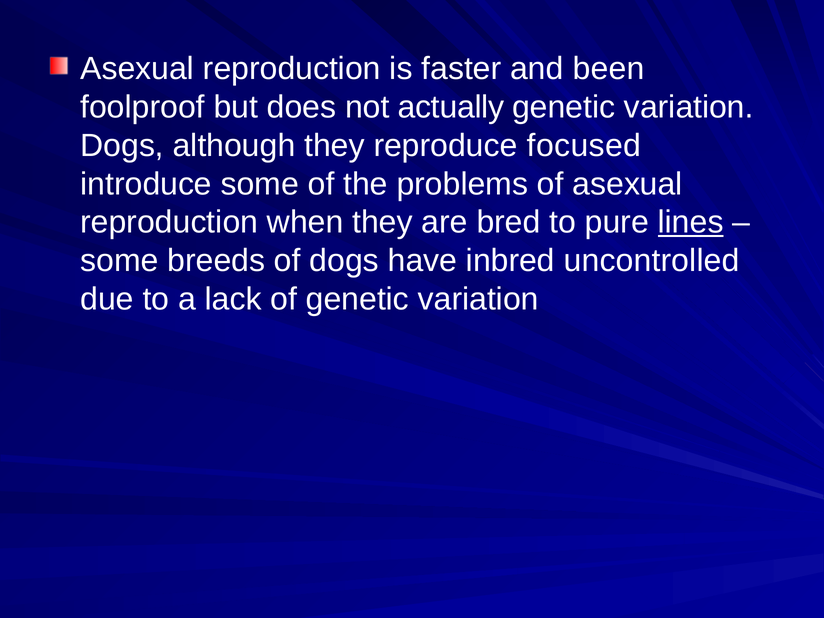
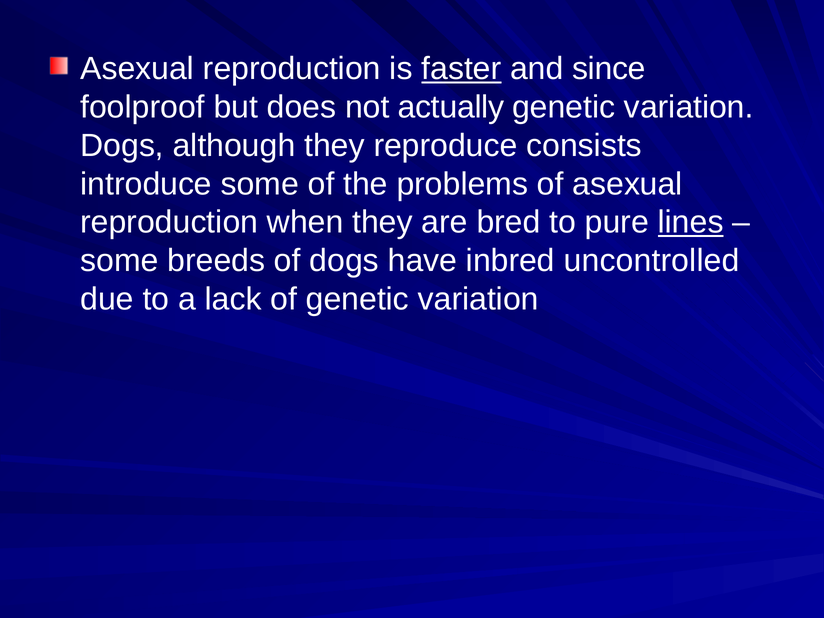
faster underline: none -> present
been: been -> since
focused: focused -> consists
